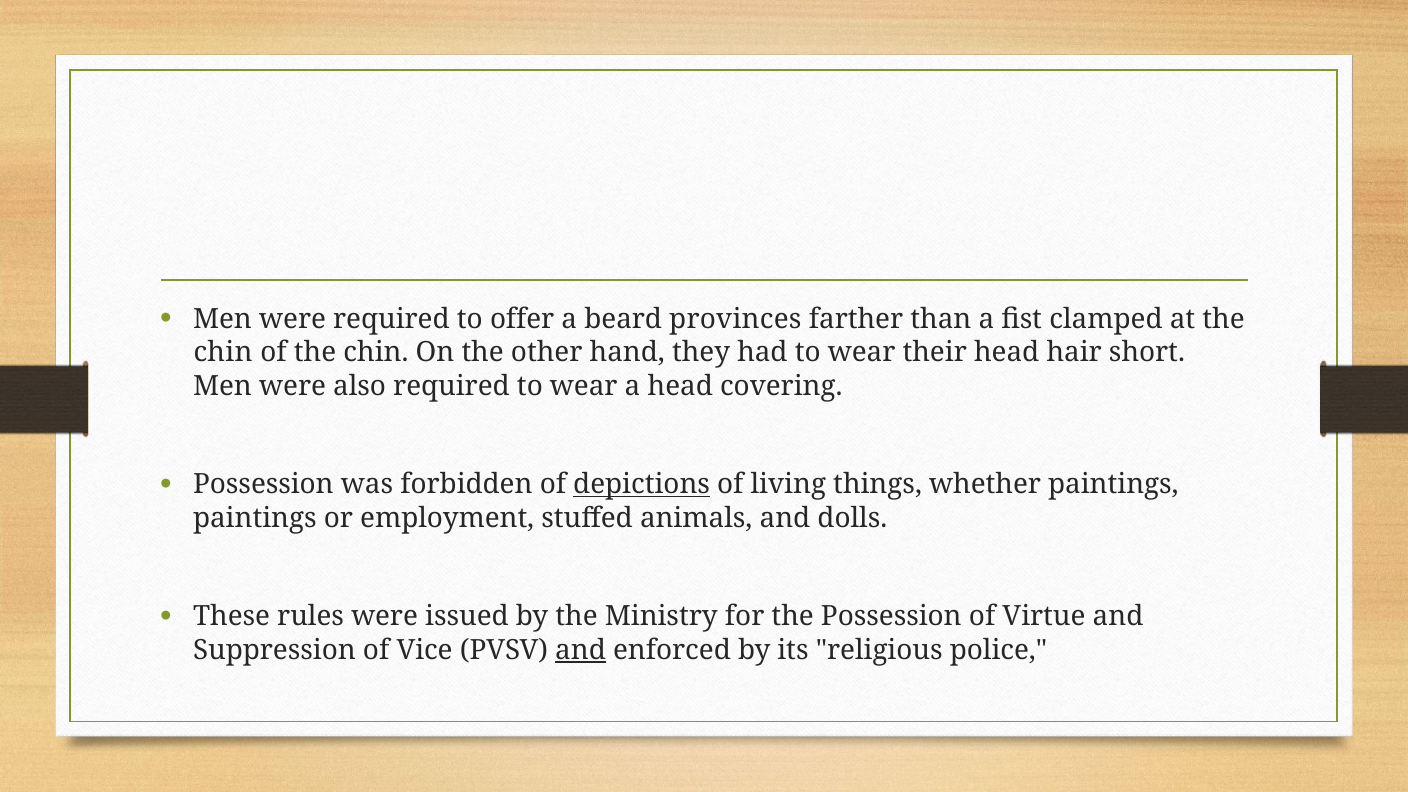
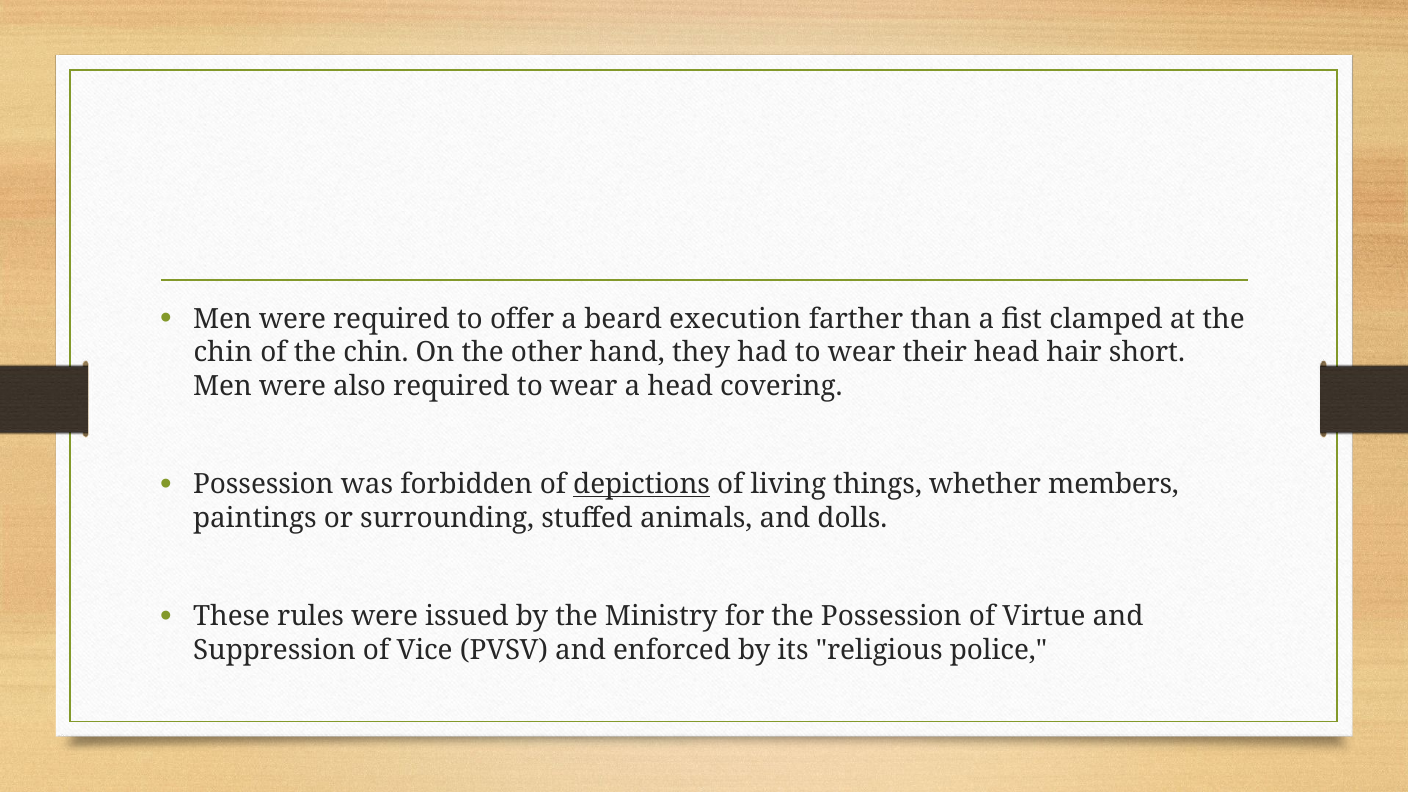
provinces: provinces -> execution
whether paintings: paintings -> members
employment: employment -> surrounding
and at (581, 650) underline: present -> none
